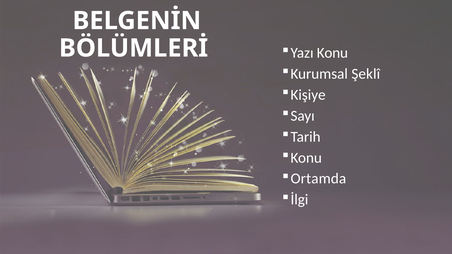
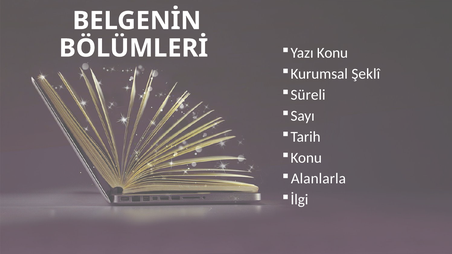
Kişiye: Kişiye -> Süreli
Ortamda: Ortamda -> Alanlarla
